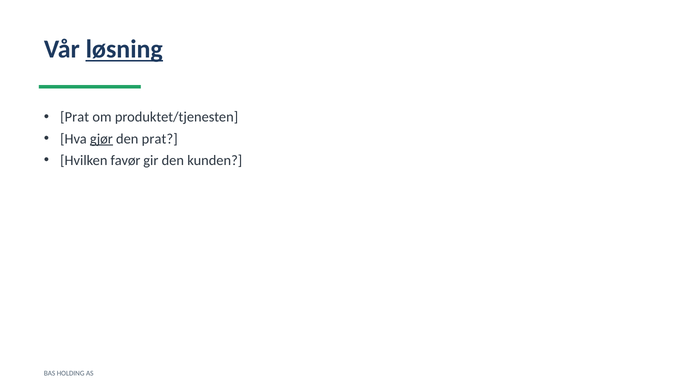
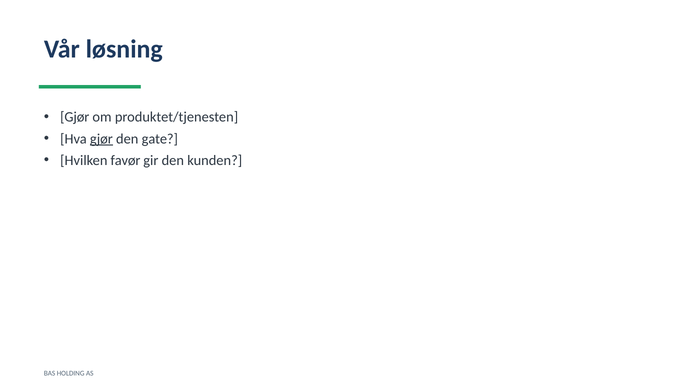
løsning underline: present -> none
Prat at (75, 117): Prat -> Gjør
den prat: prat -> gate
